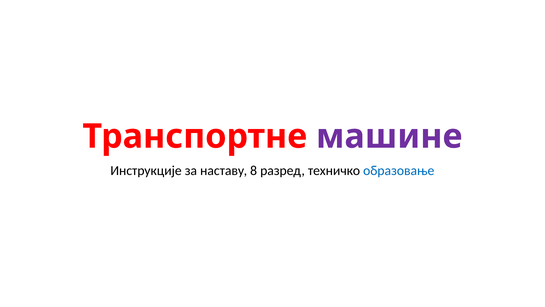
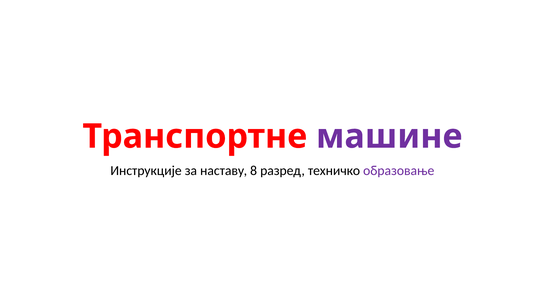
образовање colour: blue -> purple
